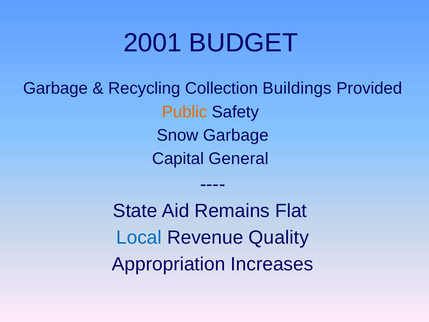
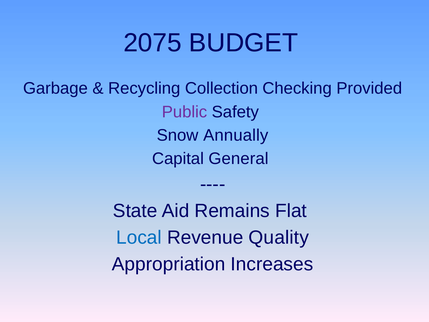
2001: 2001 -> 2075
Buildings: Buildings -> Checking
Public colour: orange -> purple
Snow Garbage: Garbage -> Annually
